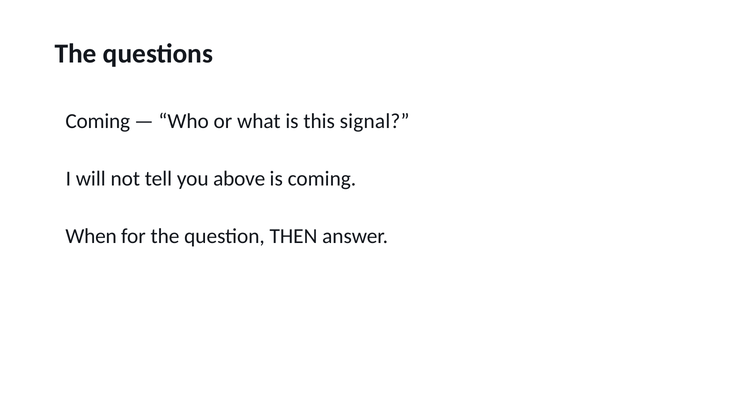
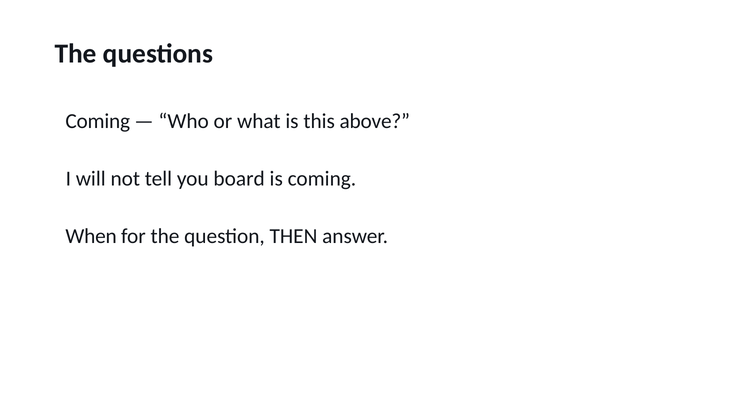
signal: signal -> above
above: above -> board
